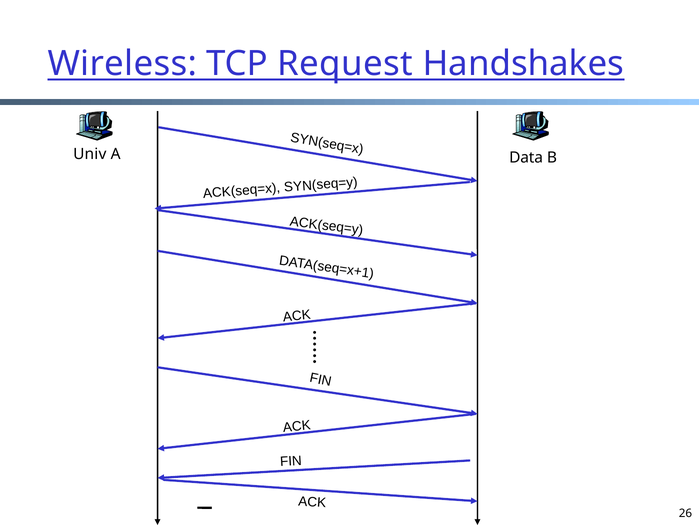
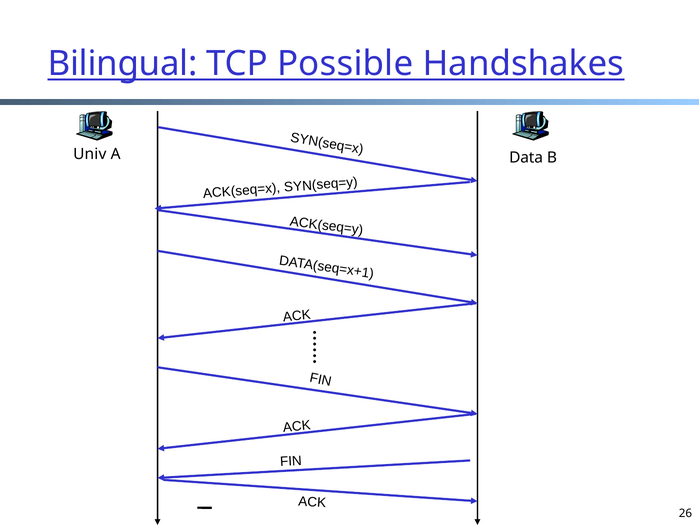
Wireless: Wireless -> Bilingual
Request: Request -> Possible
